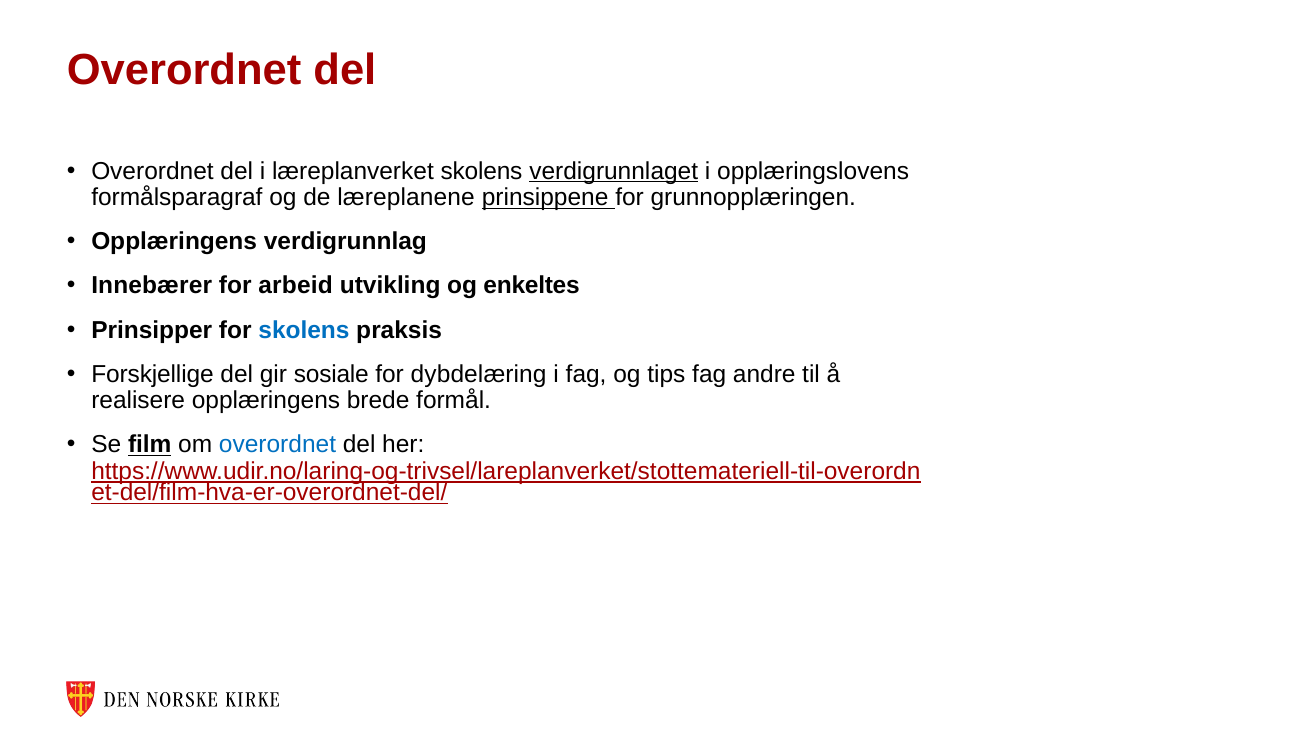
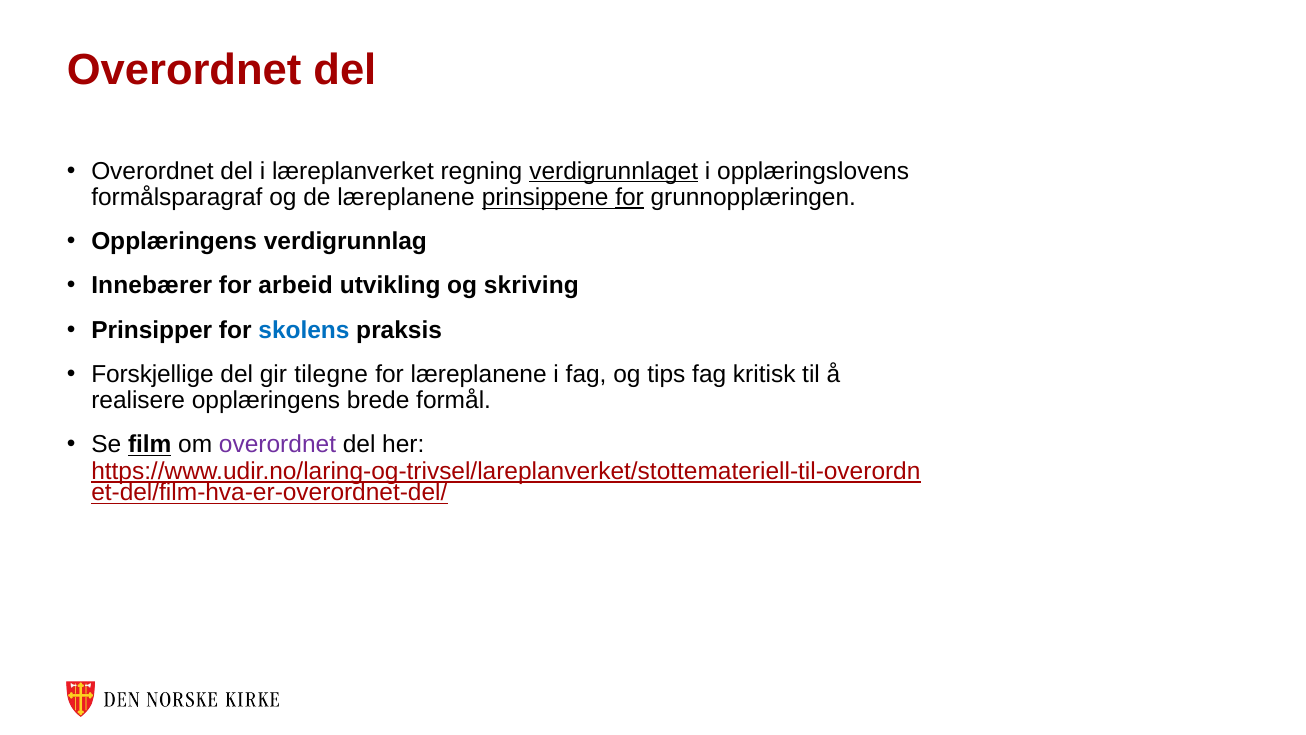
læreplanverket skolens: skolens -> regning
for at (630, 197) underline: none -> present
enkeltes: enkeltes -> skriving
sosiale: sosiale -> tilegne
for dybdelæring: dybdelæring -> læreplanene
andre: andre -> kritisk
overordnet at (278, 445) colour: blue -> purple
